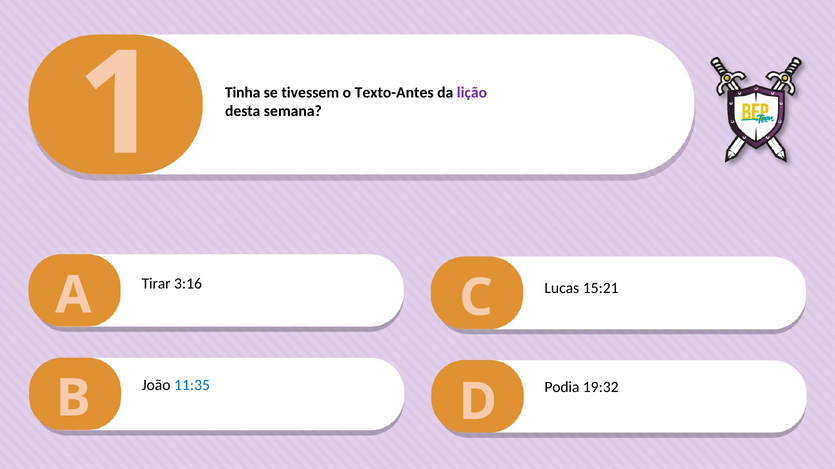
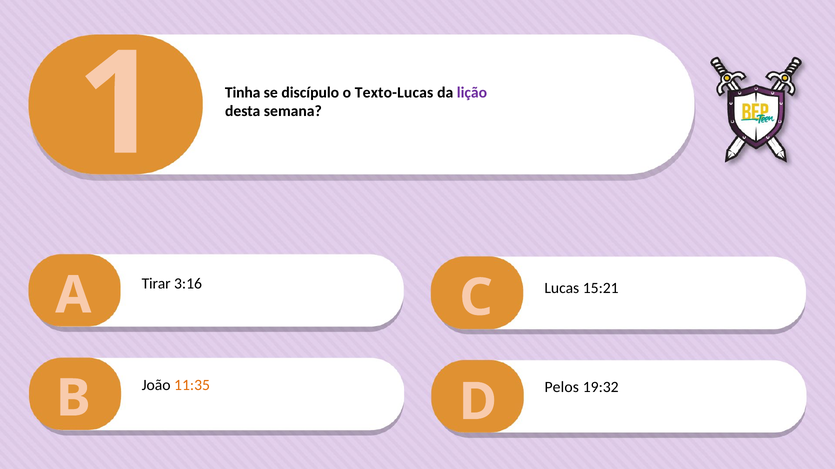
tivessem: tivessem -> discípulo
Texto-Antes: Texto-Antes -> Texto-Lucas
11:35 colour: blue -> orange
Podia: Podia -> Pelos
